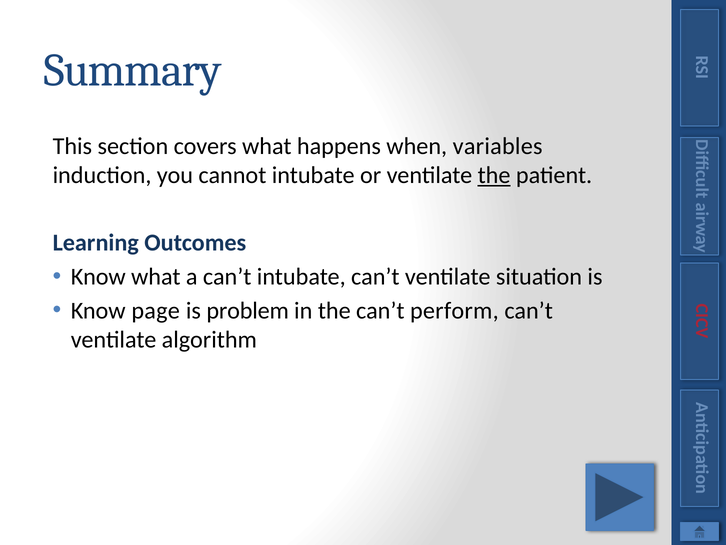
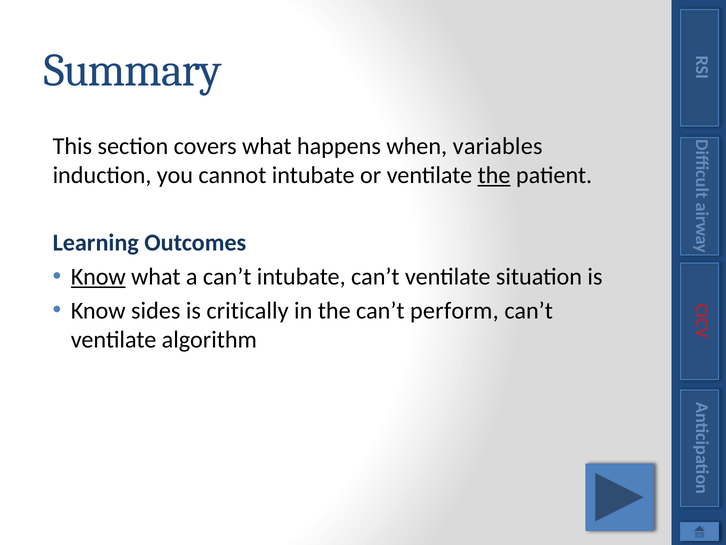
Know at (98, 277) underline: none -> present
page: page -> sides
problem: problem -> critically
